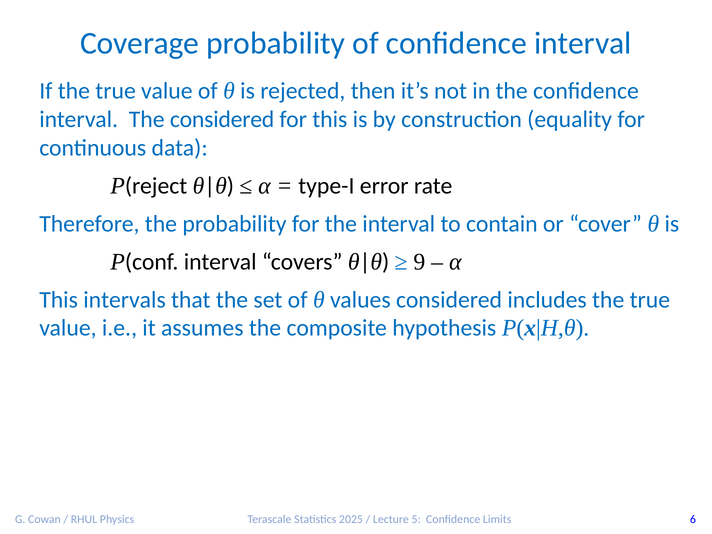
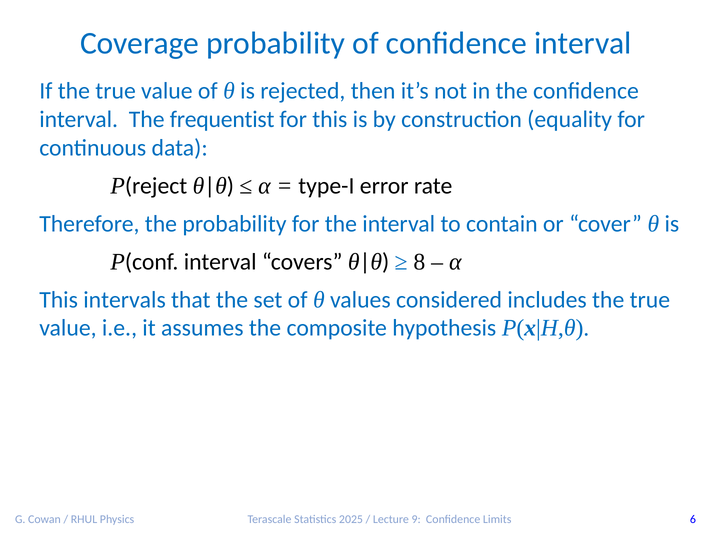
The considered: considered -> frequentist
9: 9 -> 8
5: 5 -> 9
